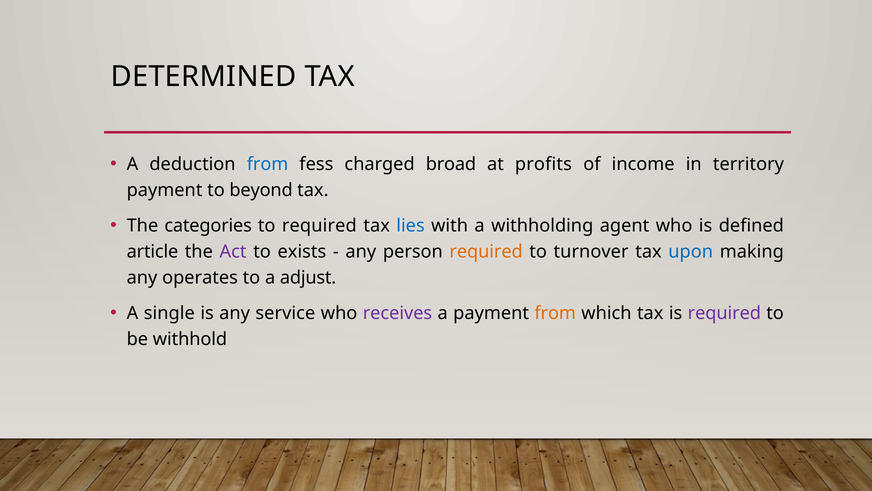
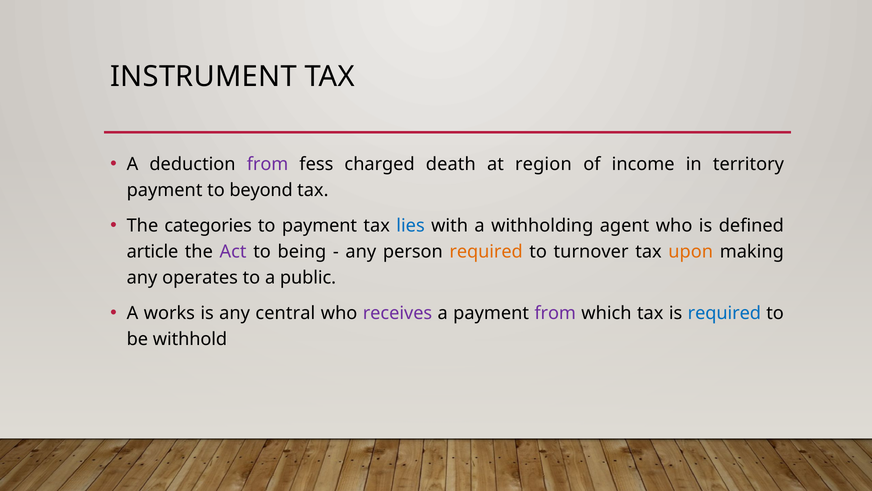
DETERMINED: DETERMINED -> INSTRUMENT
from at (268, 164) colour: blue -> purple
broad: broad -> death
profits: profits -> region
to required: required -> payment
exists: exists -> being
upon colour: blue -> orange
adjust: adjust -> public
single: single -> works
service: service -> central
from at (555, 313) colour: orange -> purple
required at (724, 313) colour: purple -> blue
